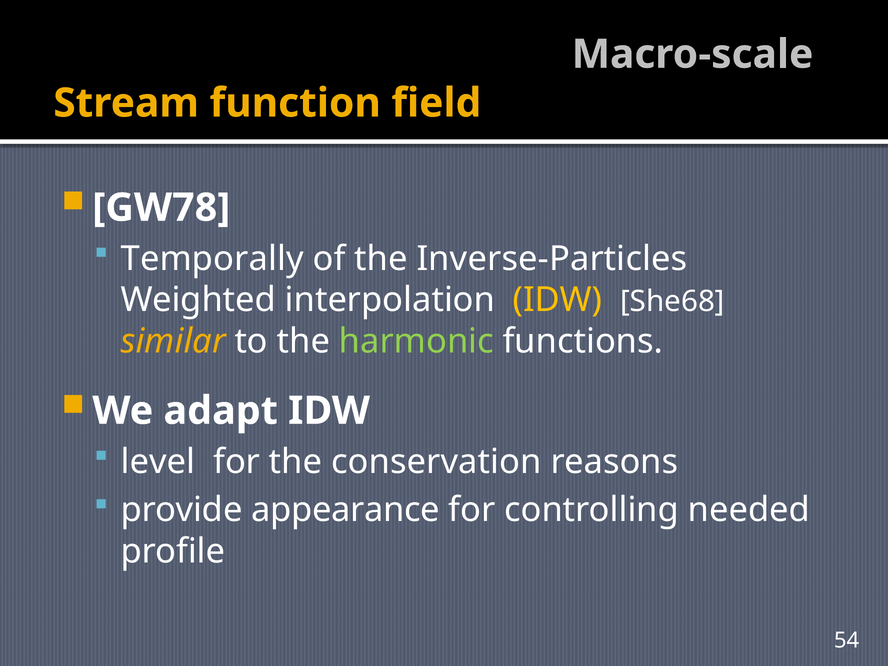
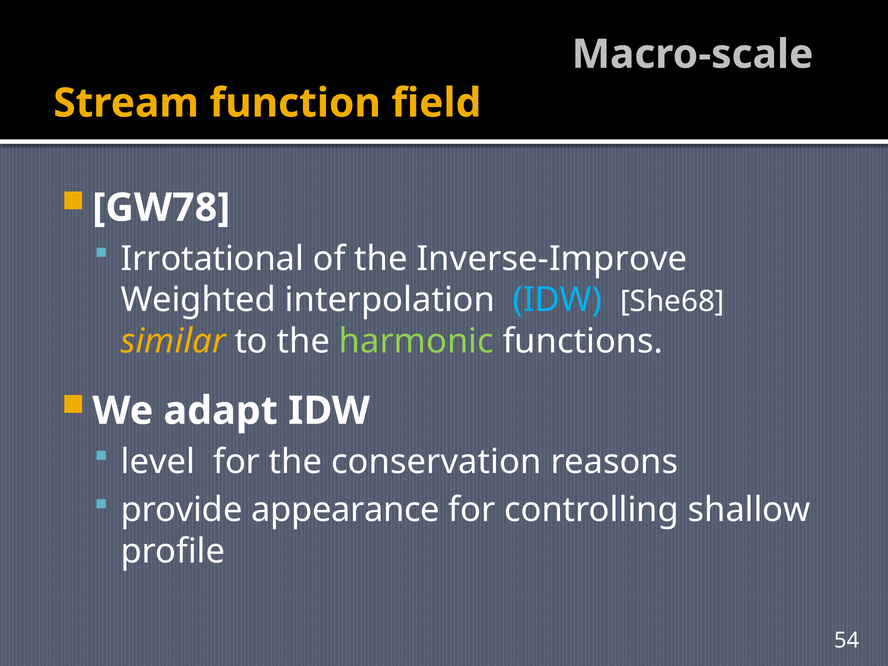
Temporally: Temporally -> Irrotational
Inverse-Particles: Inverse-Particles -> Inverse-Improve
IDW at (558, 300) colour: yellow -> light blue
needed: needed -> shallow
